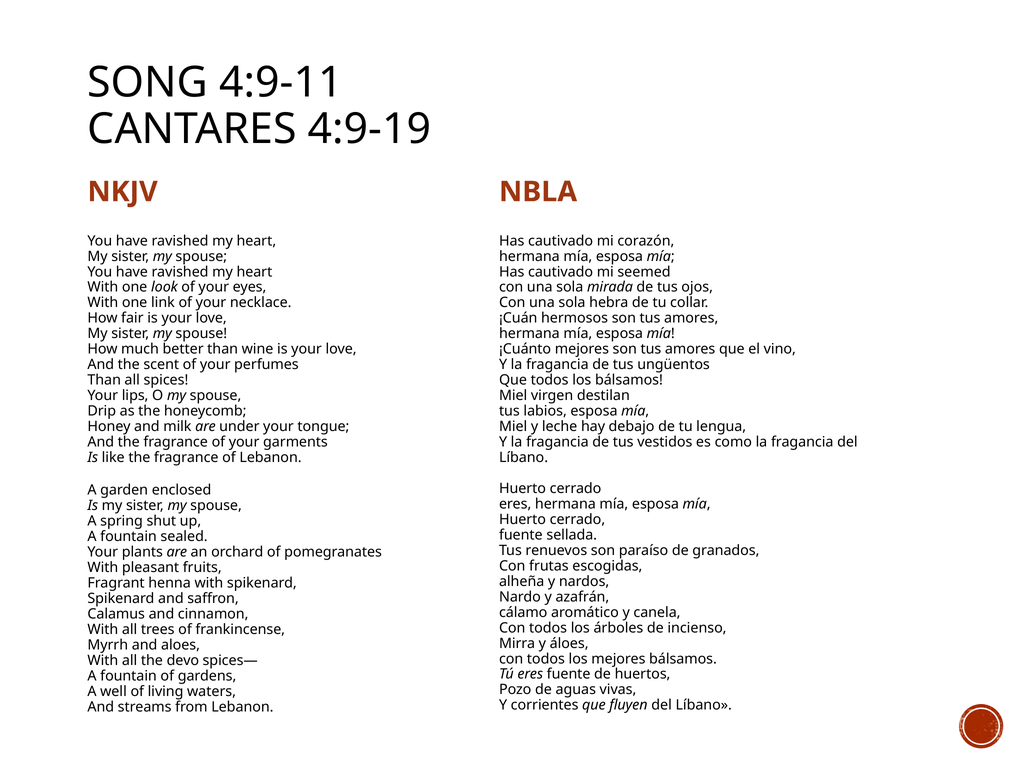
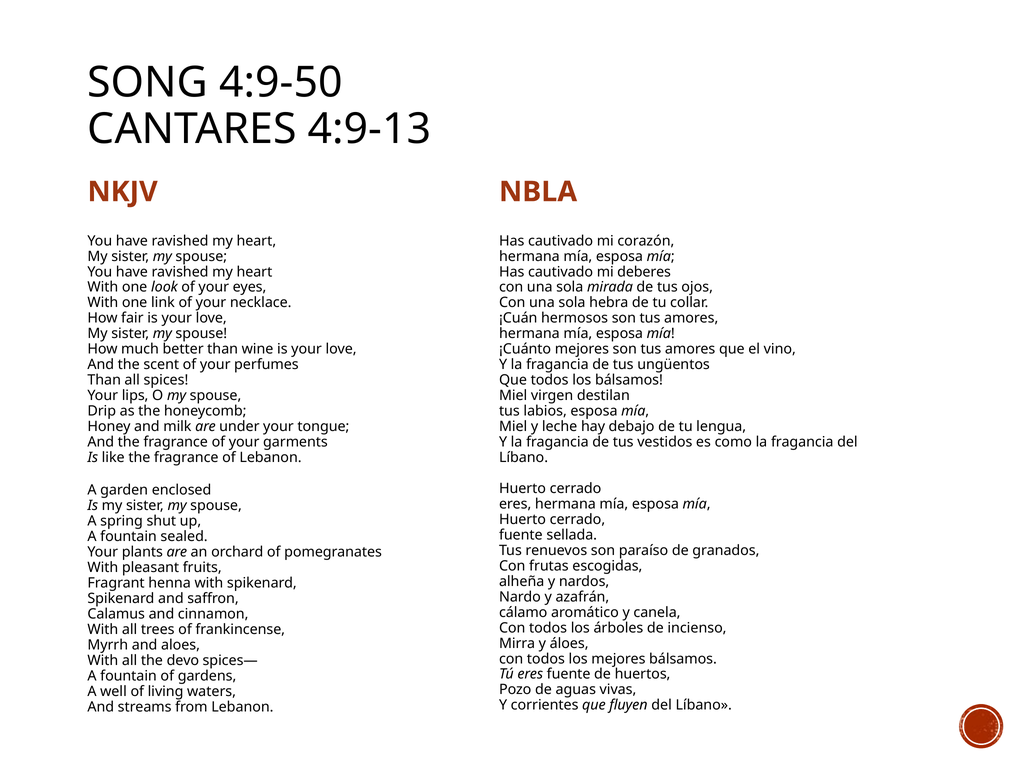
4:9-11: 4:9-11 -> 4:9-50
4:9-19: 4:9-19 -> 4:9-13
seemed: seemed -> deberes
